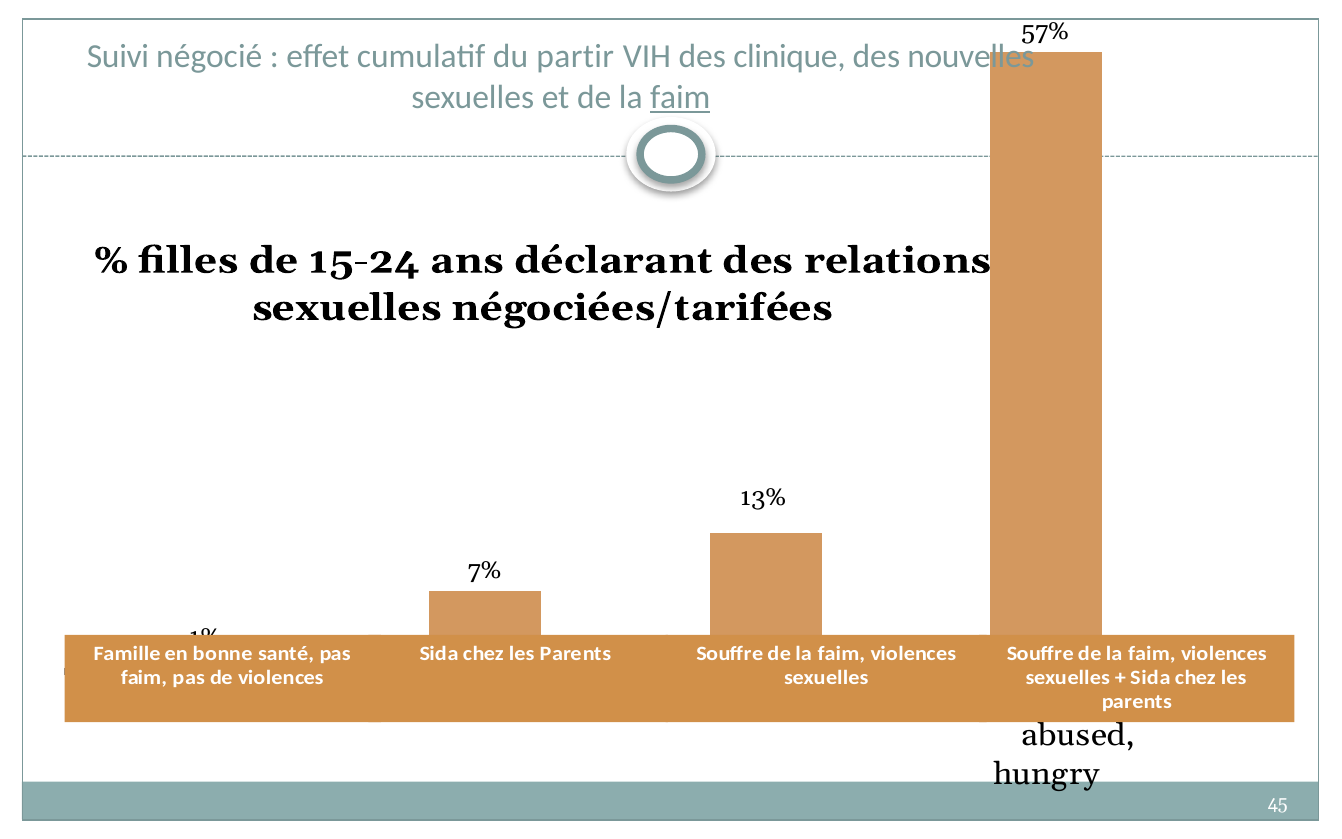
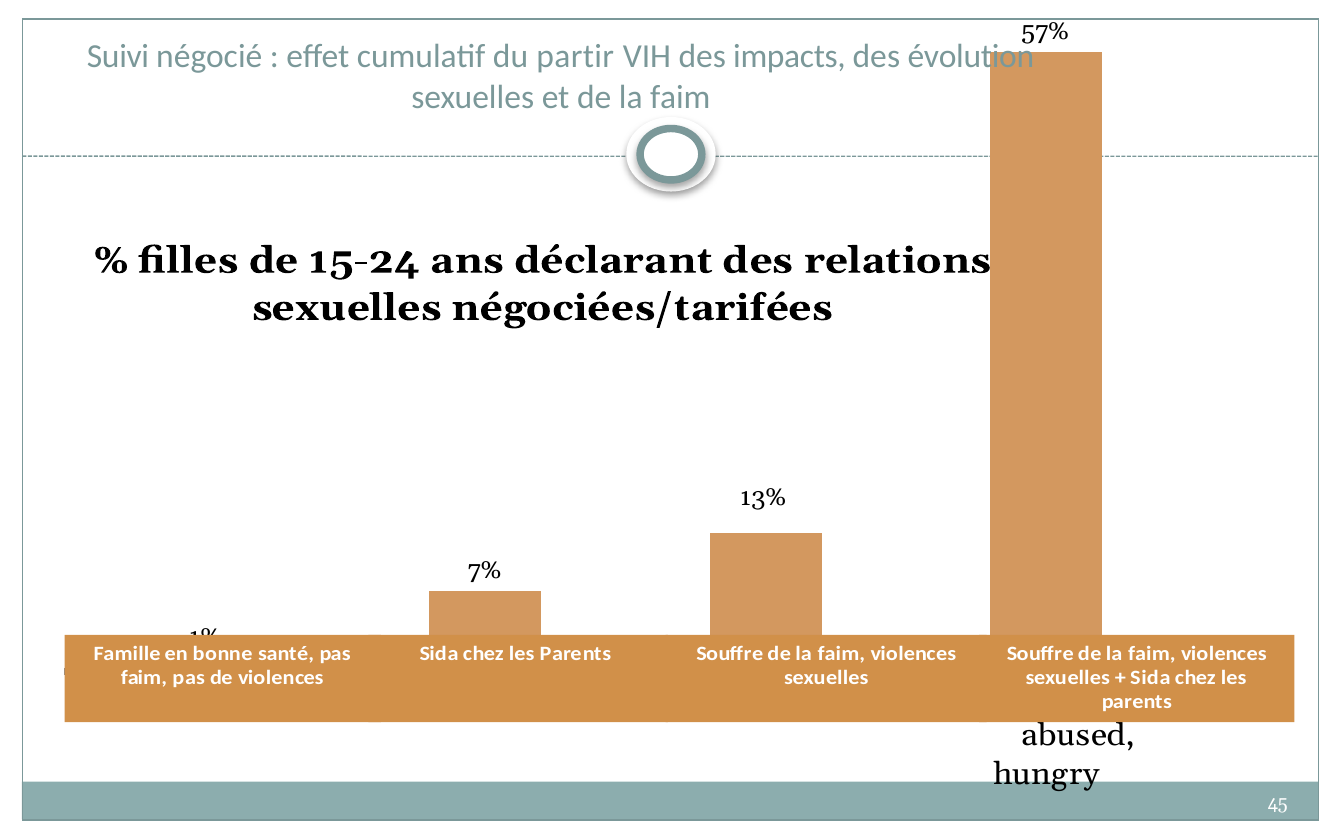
clinique: clinique -> impacts
nouvelles: nouvelles -> évolution
faim at (680, 97) underline: present -> none
